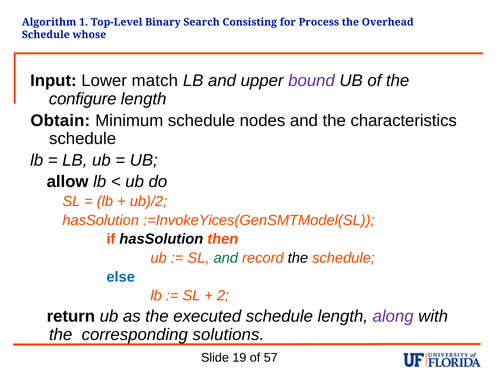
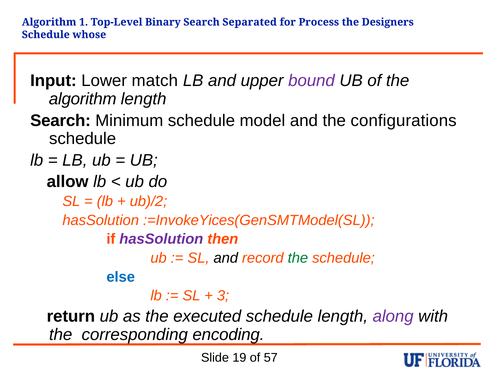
Consisting: Consisting -> Separated
Overhead: Overhead -> Designers
configure at (83, 99): configure -> algorithm
Obtain at (60, 121): Obtain -> Search
nodes: nodes -> model
characteristics: characteristics -> configurations
hasSolution at (161, 239) colour: black -> purple
and at (226, 258) colour: green -> black
the at (298, 258) colour: black -> green
2: 2 -> 3
solutions: solutions -> encoding
